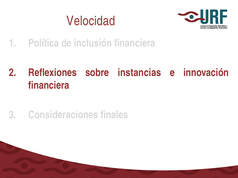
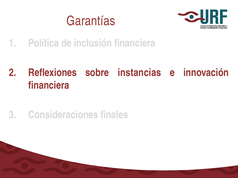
Velocidad: Velocidad -> Garantías
